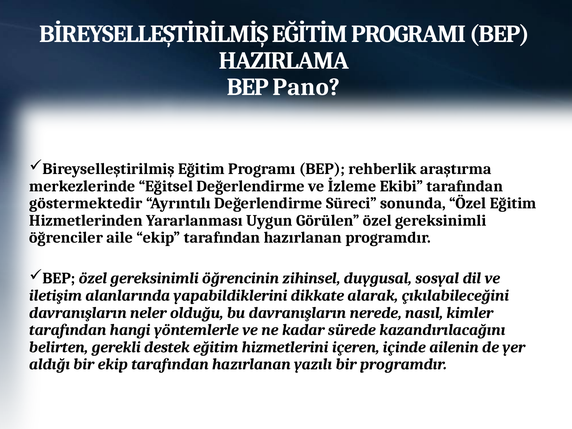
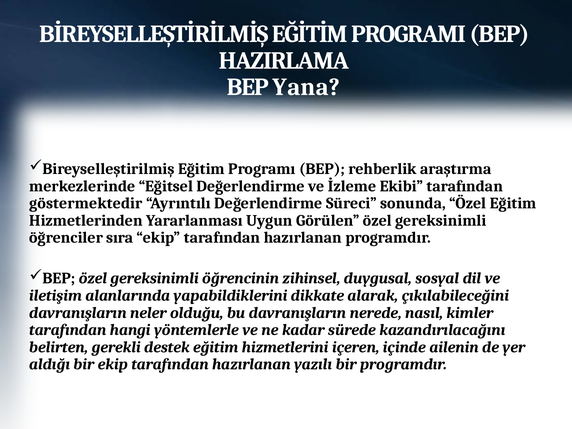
Pano: Pano -> Yana
aile: aile -> sıra
